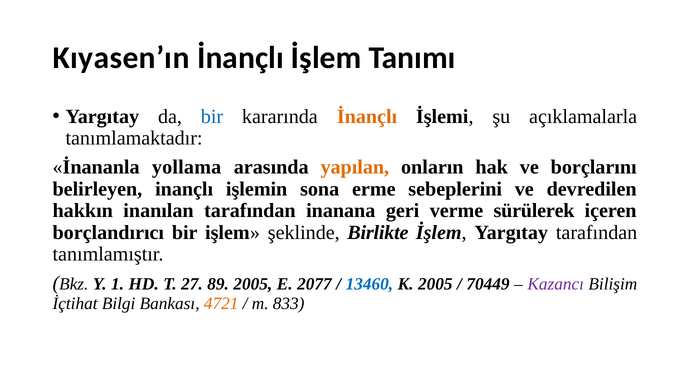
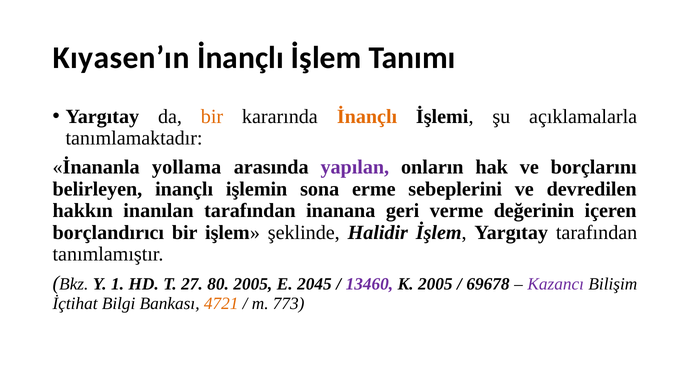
bir at (212, 117) colour: blue -> orange
yapılan colour: orange -> purple
sürülerek: sürülerek -> değerinin
Birlikte: Birlikte -> Halidir
89: 89 -> 80
2077: 2077 -> 2045
13460 colour: blue -> purple
70449: 70449 -> 69678
833: 833 -> 773
